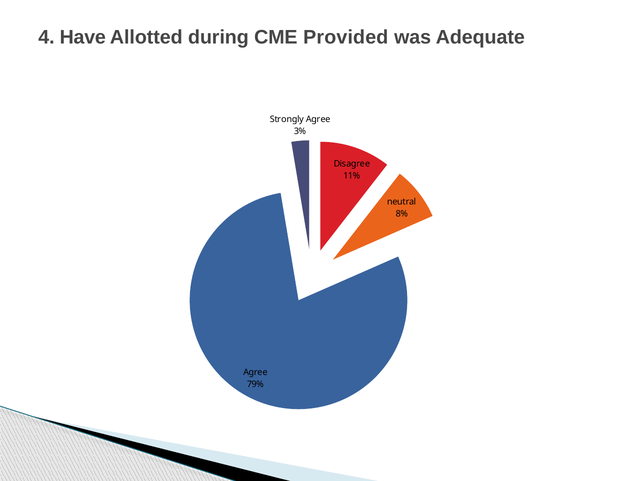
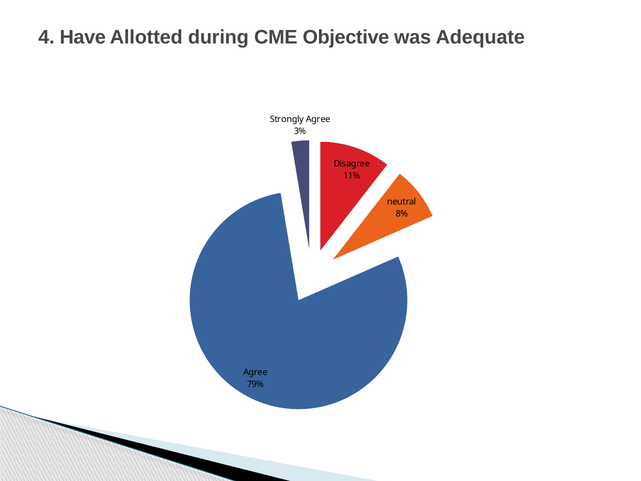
Provided: Provided -> Objective
